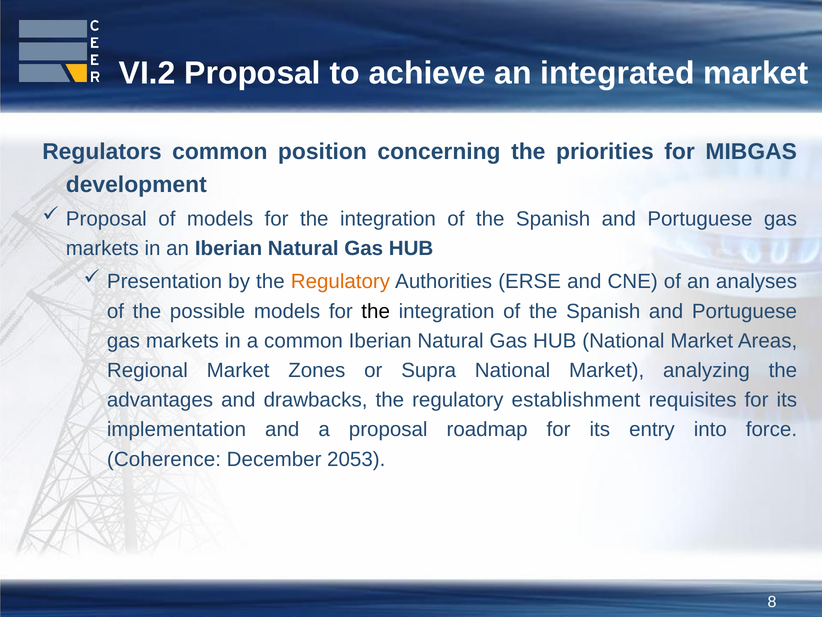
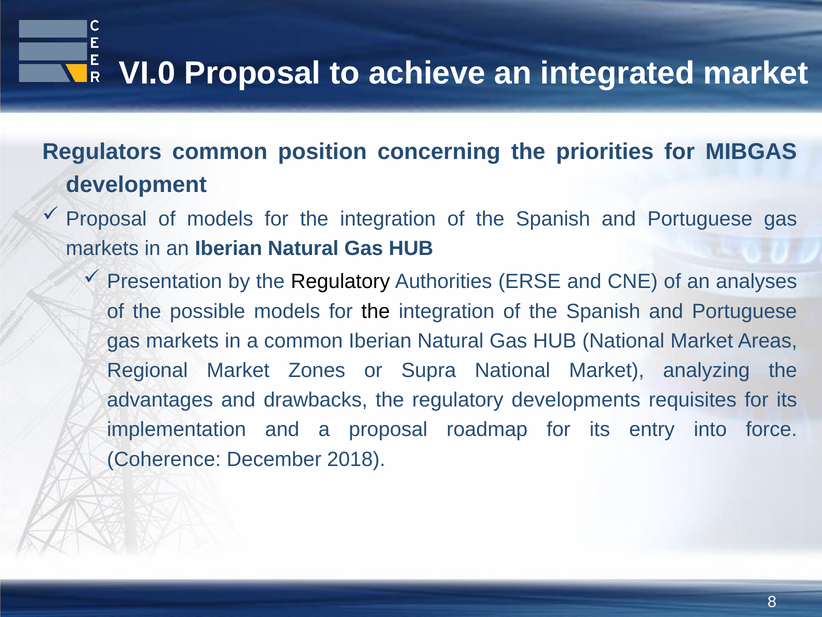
VI.2: VI.2 -> VI.0
Regulatory at (340, 281) colour: orange -> black
establishment: establishment -> developments
2053: 2053 -> 2018
